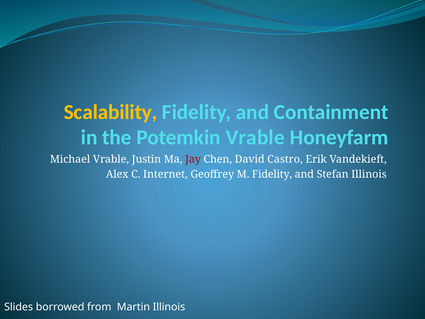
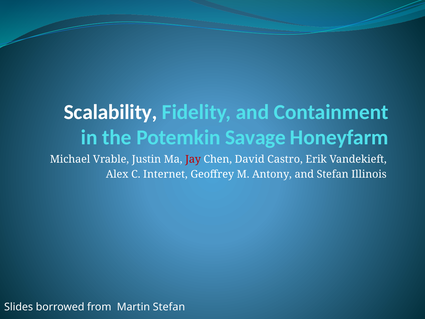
Scalability colour: yellow -> white
Potemkin Vrable: Vrable -> Savage
M Fidelity: Fidelity -> Antony
Martin Illinois: Illinois -> Stefan
